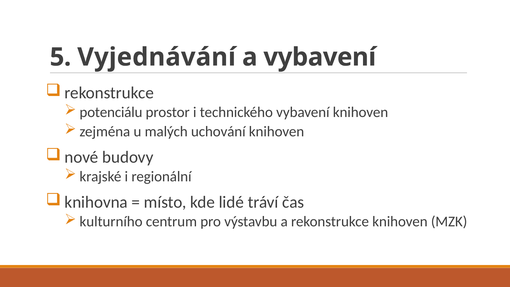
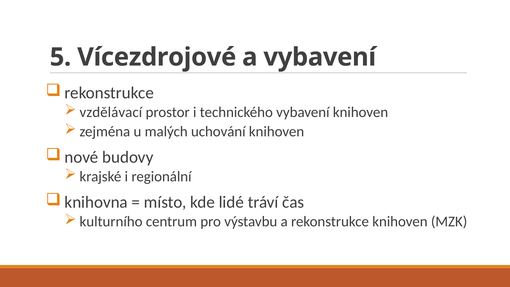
Vyjednávání: Vyjednávání -> Vícezdrojové
potenciálu: potenciálu -> vzdělávací
